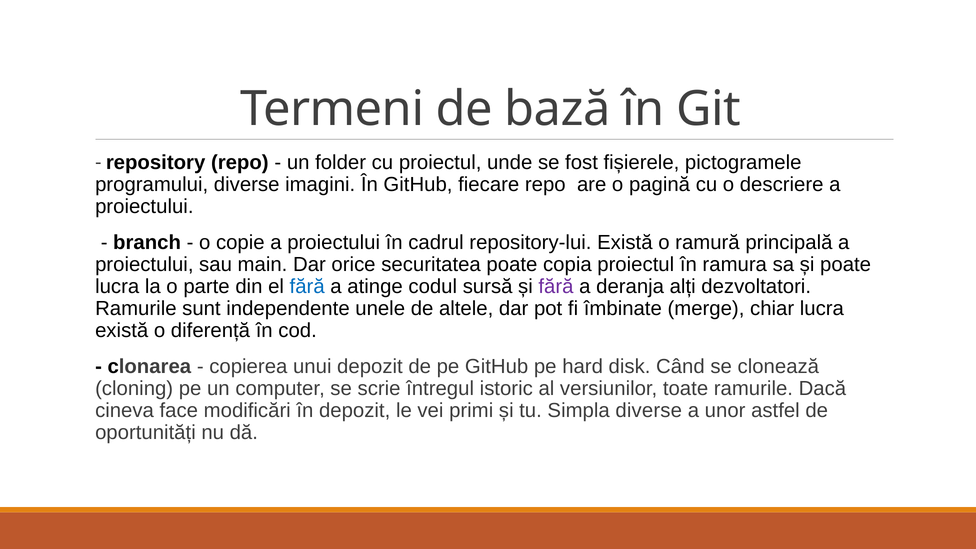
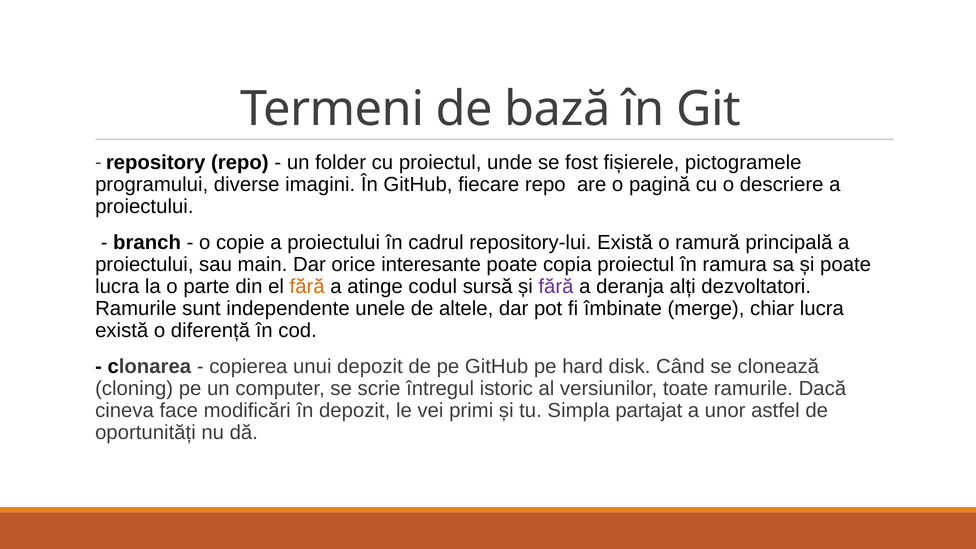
securitatea: securitatea -> interesante
fără at (307, 286) colour: blue -> orange
Simpla diverse: diverse -> partajat
